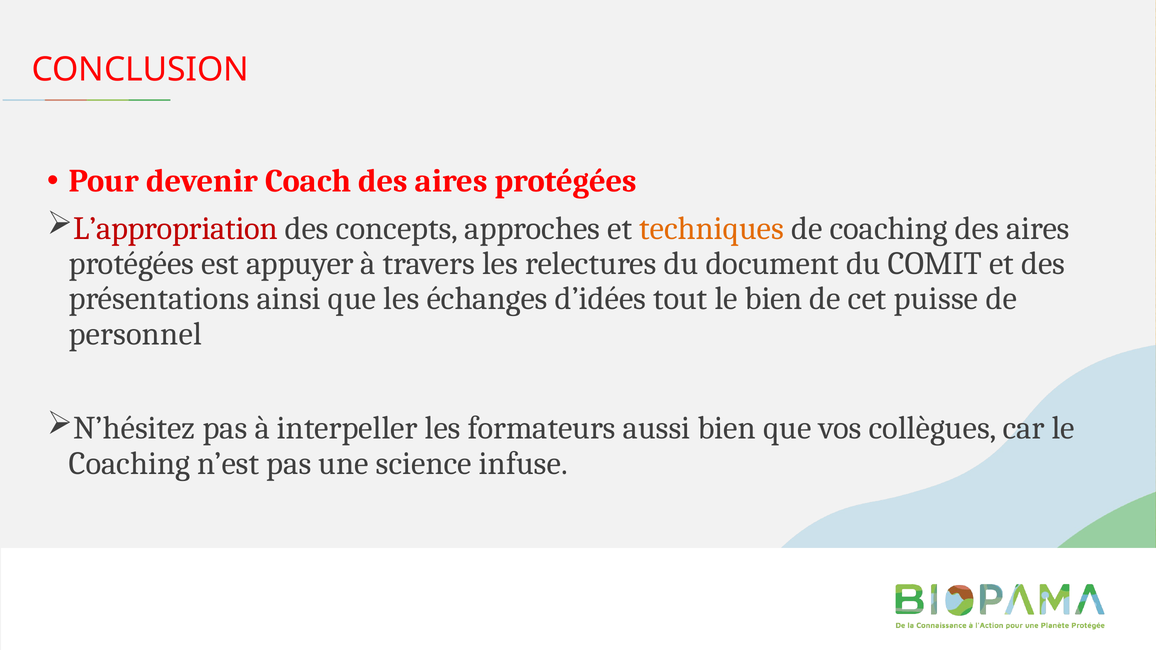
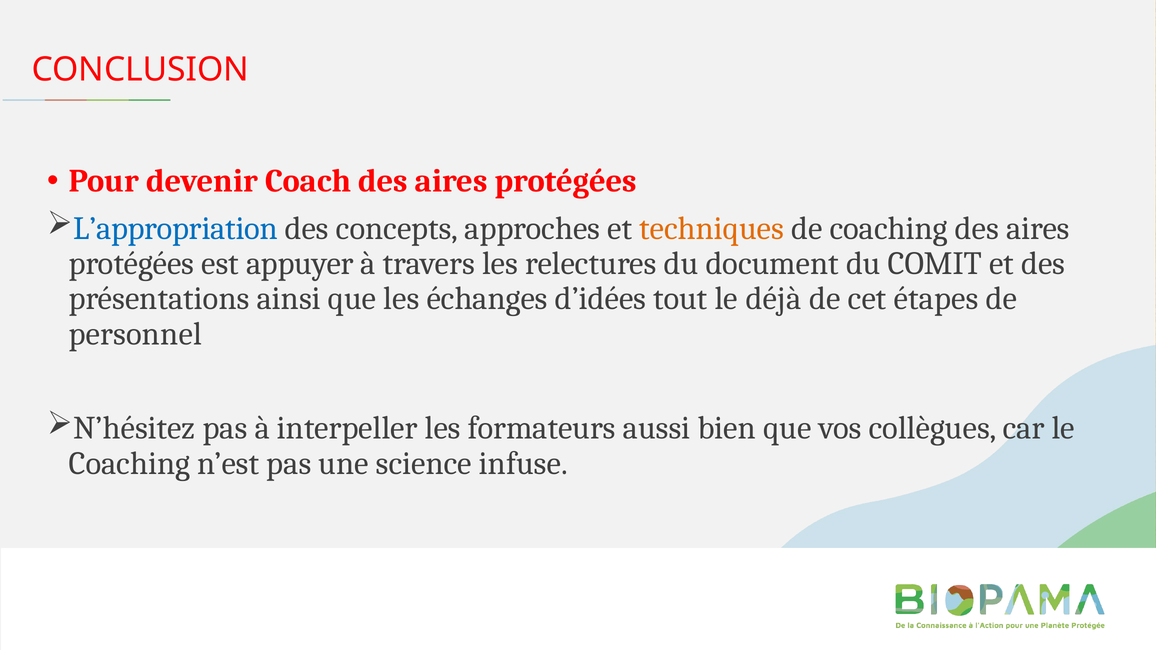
L’appropriation colour: red -> blue
le bien: bien -> déjà
puisse: puisse -> étapes
